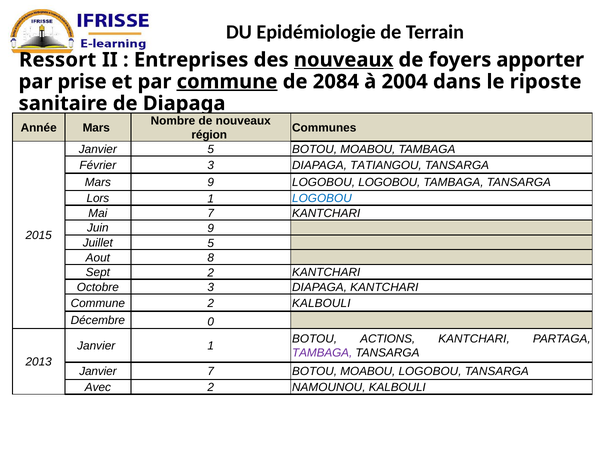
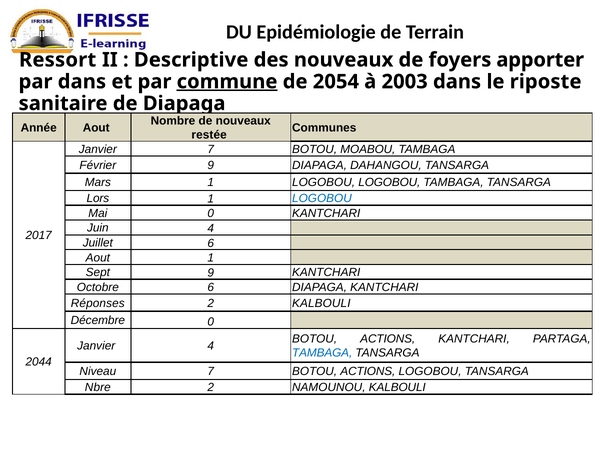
Entreprises: Entreprises -> Descriptive
nouveaux at (344, 60) underline: present -> none
par prise: prise -> dans
2084: 2084 -> 2054
2004: 2004 -> 2003
Année Mars: Mars -> Aout
région: région -> restée
Janvier 5: 5 -> 7
Février 3: 3 -> 9
TATIANGOU: TATIANGOU -> DAHANGOU
Mars 9: 9 -> 1
Mai 7: 7 -> 0
Juin 9: 9 -> 4
2015: 2015 -> 2017
Juillet 5: 5 -> 6
Aout 8: 8 -> 1
Sept 2: 2 -> 9
Octobre 3: 3 -> 6
Commune at (98, 304): Commune -> Réponses
Janvier 1: 1 -> 4
TAMBAGA at (322, 353) colour: purple -> blue
2013: 2013 -> 2044
Janvier at (98, 372): Janvier -> Niveau
7 BOTOU MOABOU: MOABOU -> ACTIONS
Avec: Avec -> Nbre
